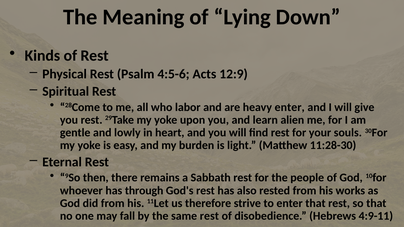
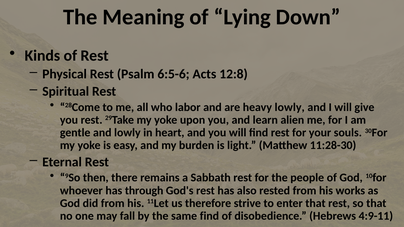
4:5-6: 4:5-6 -> 6:5-6
12:9: 12:9 -> 12:8
heavy enter: enter -> lowly
same rest: rest -> find
